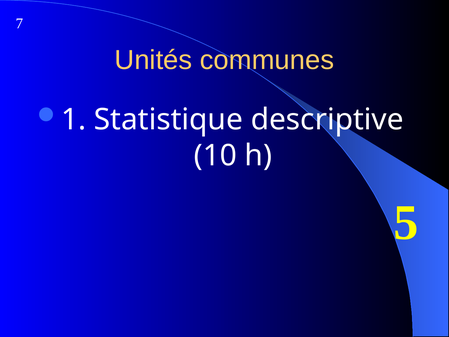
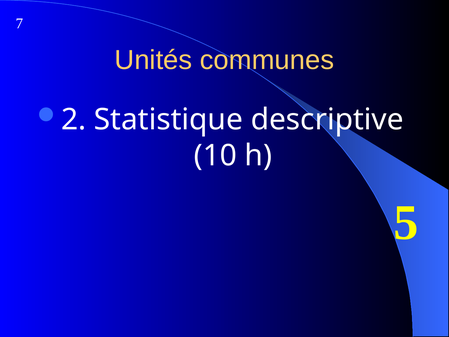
1: 1 -> 2
